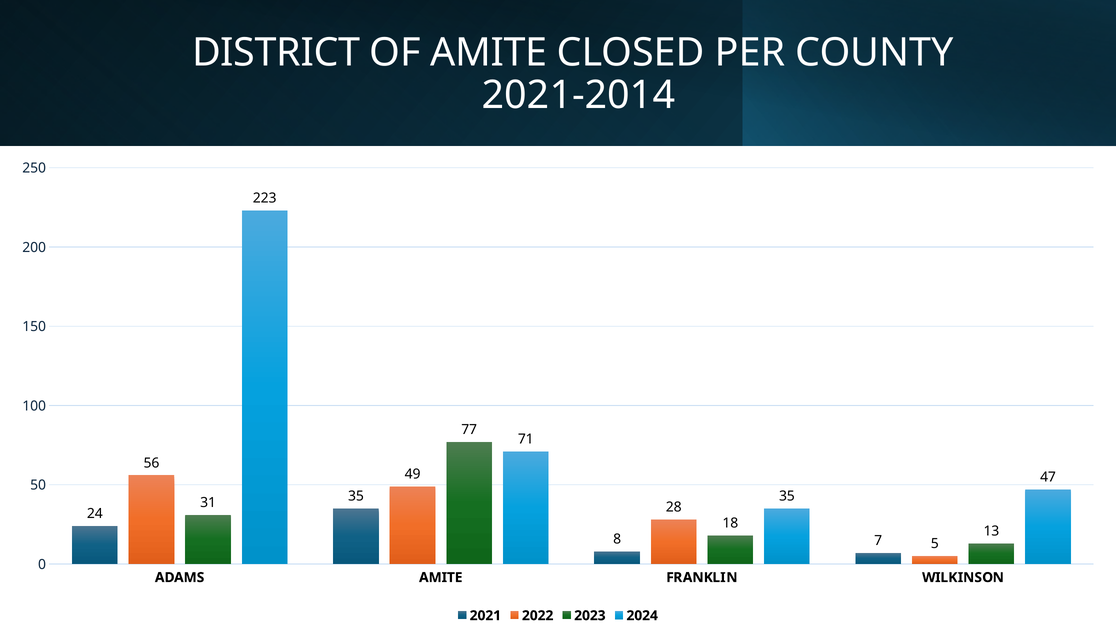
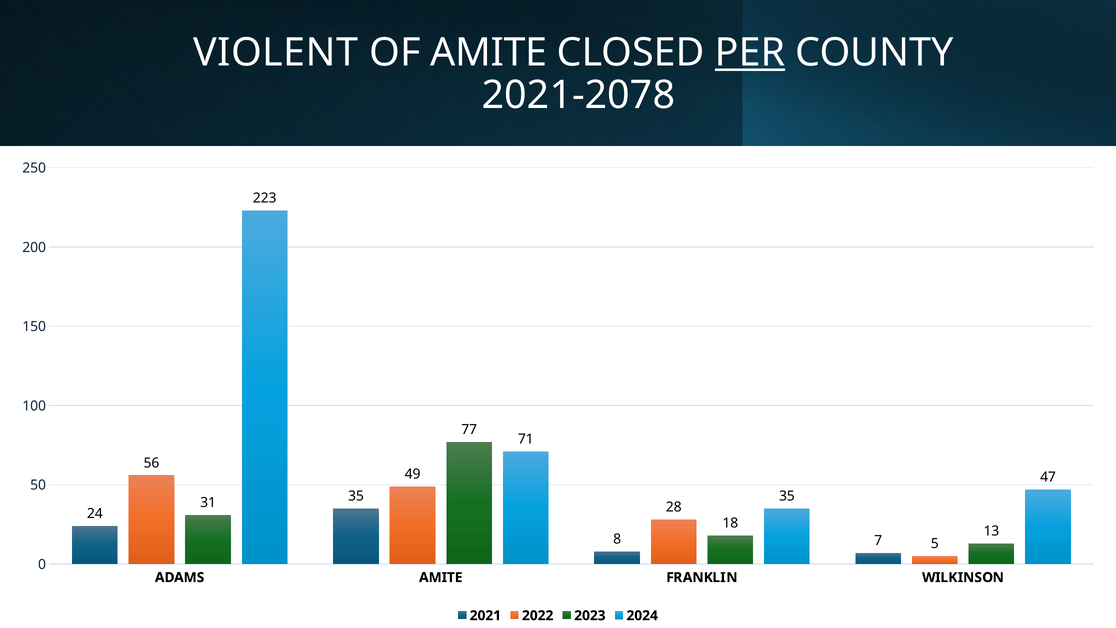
DISTRICT: DISTRICT -> VIOLENT
PER underline: none -> present
2021-2014: 2021-2014 -> 2021-2078
